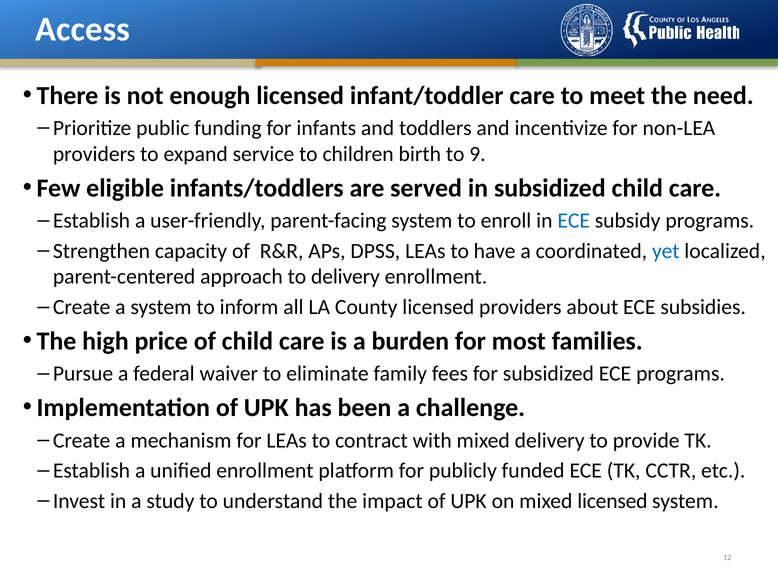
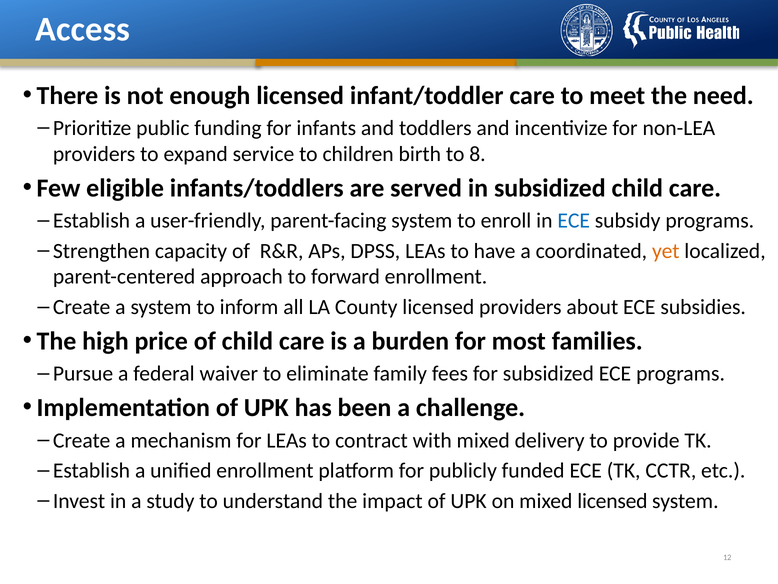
9: 9 -> 8
yet colour: blue -> orange
to delivery: delivery -> forward
